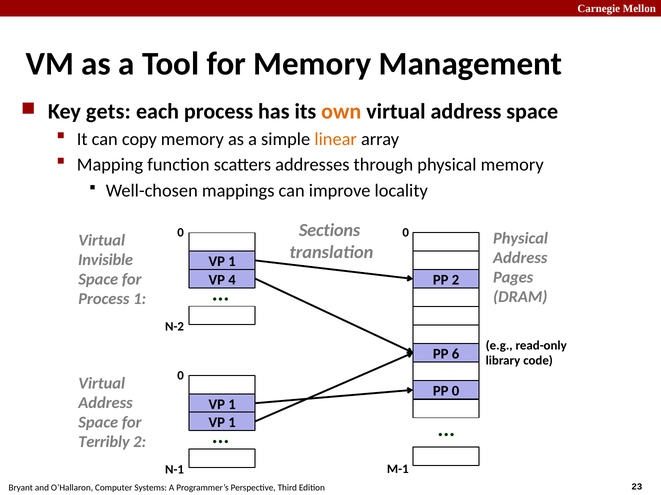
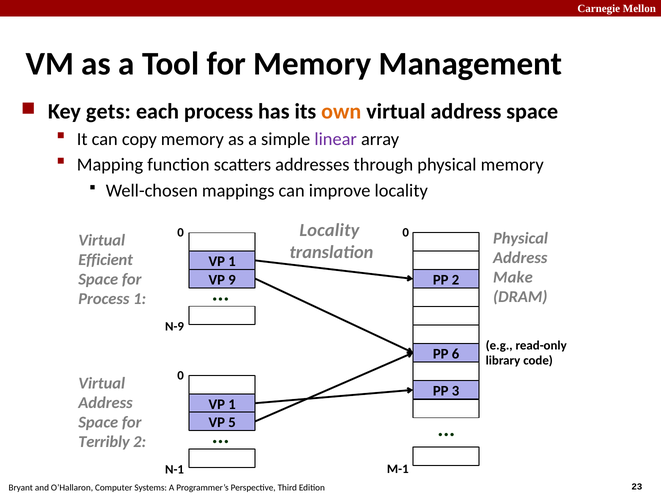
linear colour: orange -> purple
Sections at (330, 230): Sections -> Locality
Invisible: Invisible -> Efficient
Pages: Pages -> Make
4: 4 -> 9
N-2: N-2 -> N-9
PP 0: 0 -> 3
1 at (232, 423): 1 -> 5
